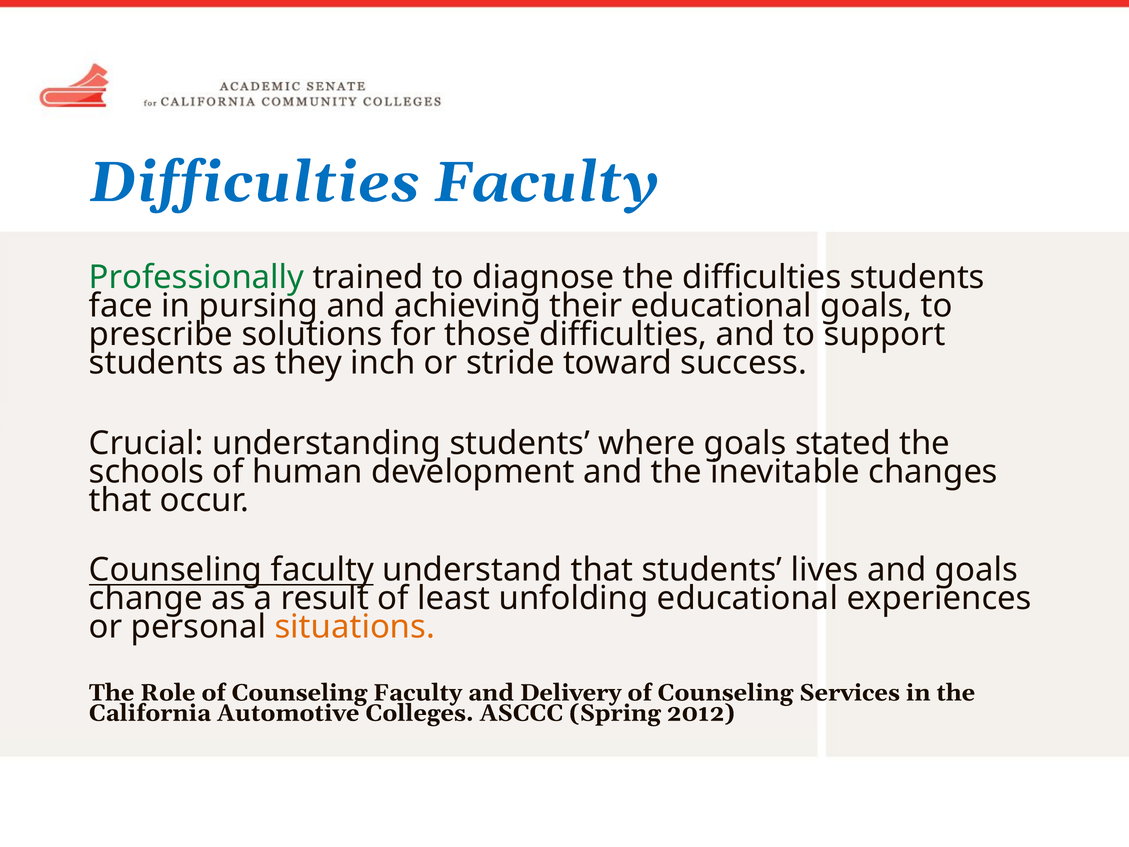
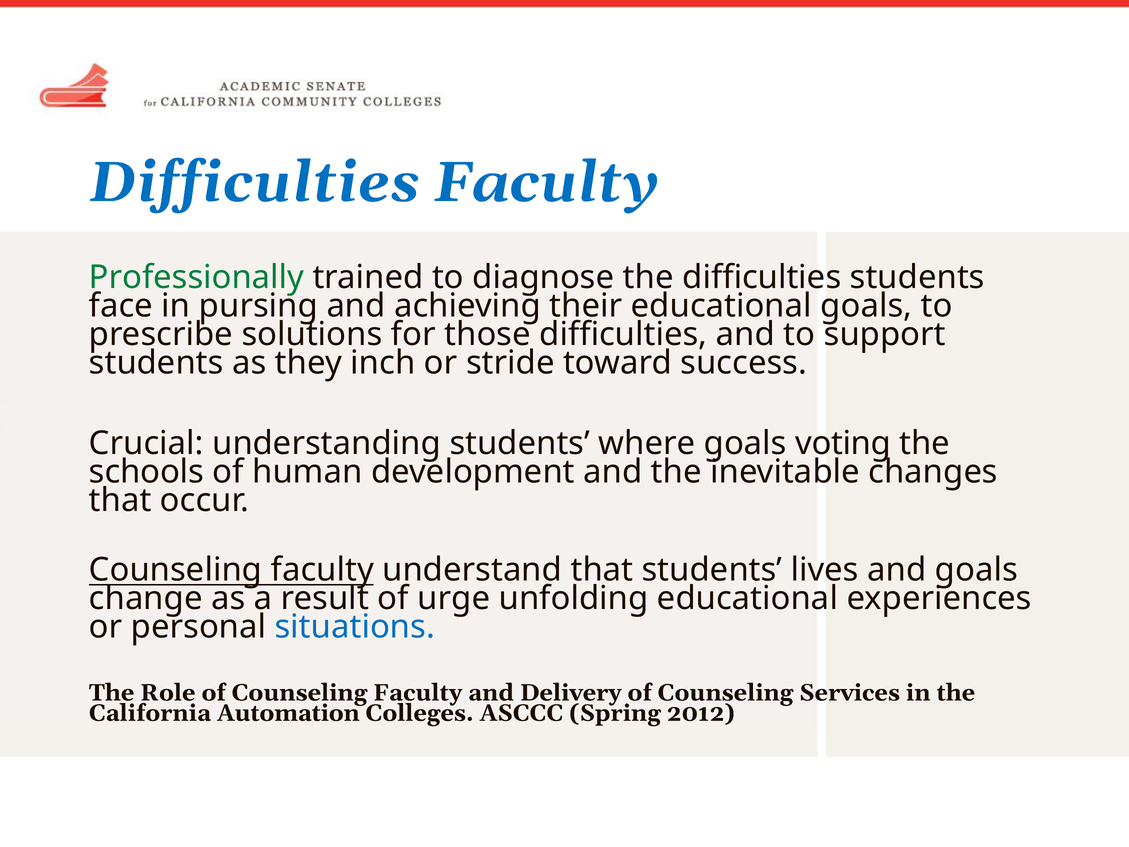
stated: stated -> voting
least: least -> urge
situations colour: orange -> blue
Automotive: Automotive -> Automation
